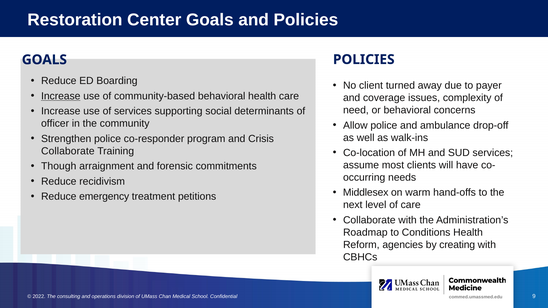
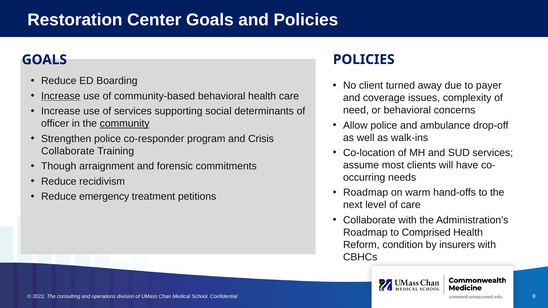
community underline: none -> present
Middlesex at (366, 193): Middlesex -> Roadmap
Conditions: Conditions -> Comprised
agencies: agencies -> condition
creating: creating -> insurers
